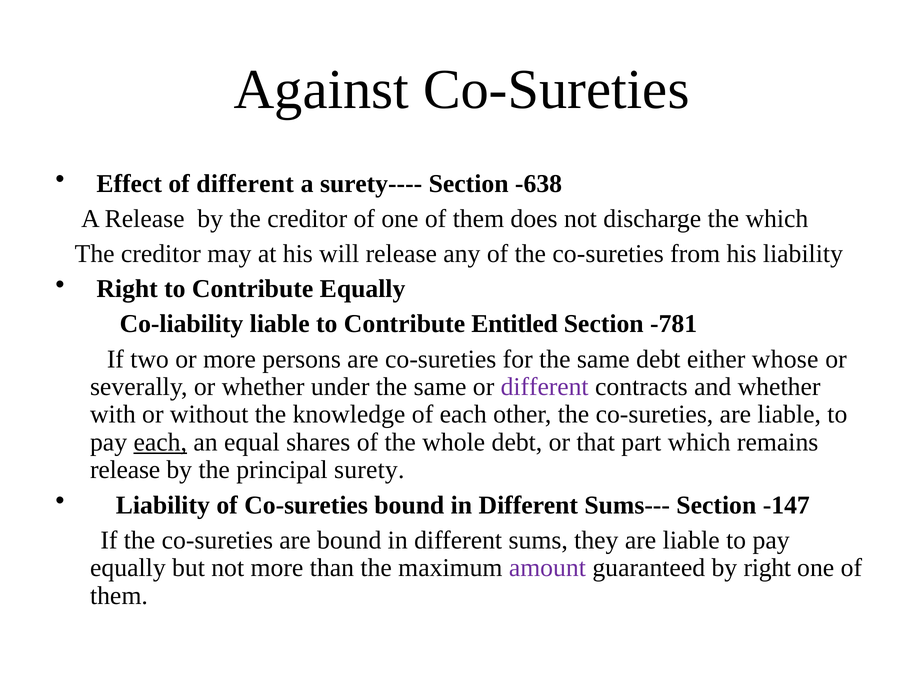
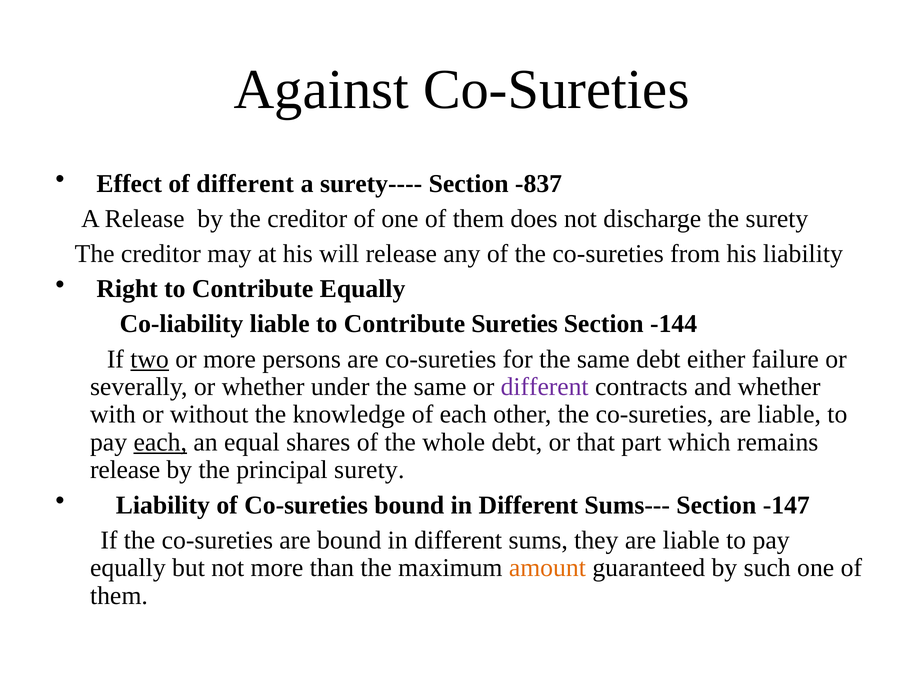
-638: -638 -> -837
the which: which -> surety
Entitled: Entitled -> Sureties
-781: -781 -> -144
two underline: none -> present
whose: whose -> failure
amount colour: purple -> orange
by right: right -> such
